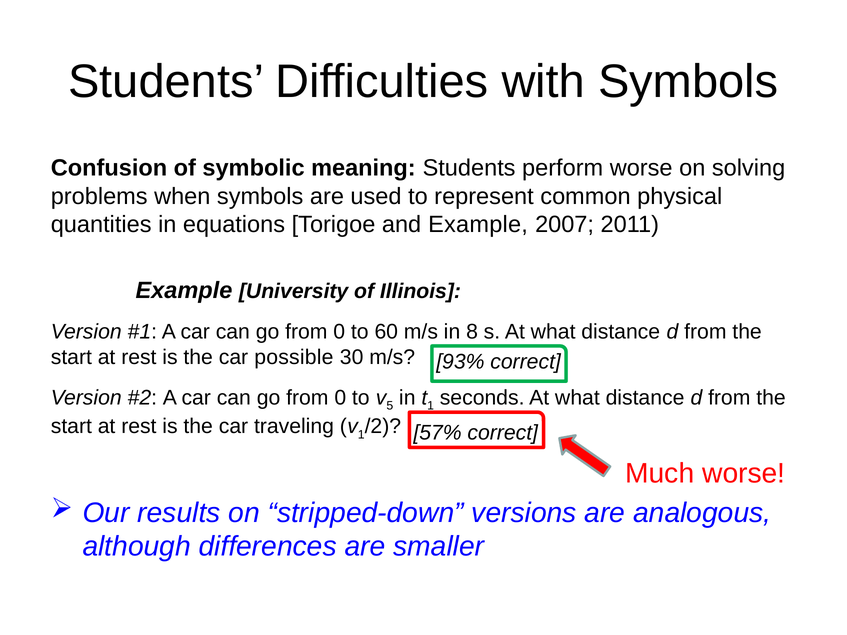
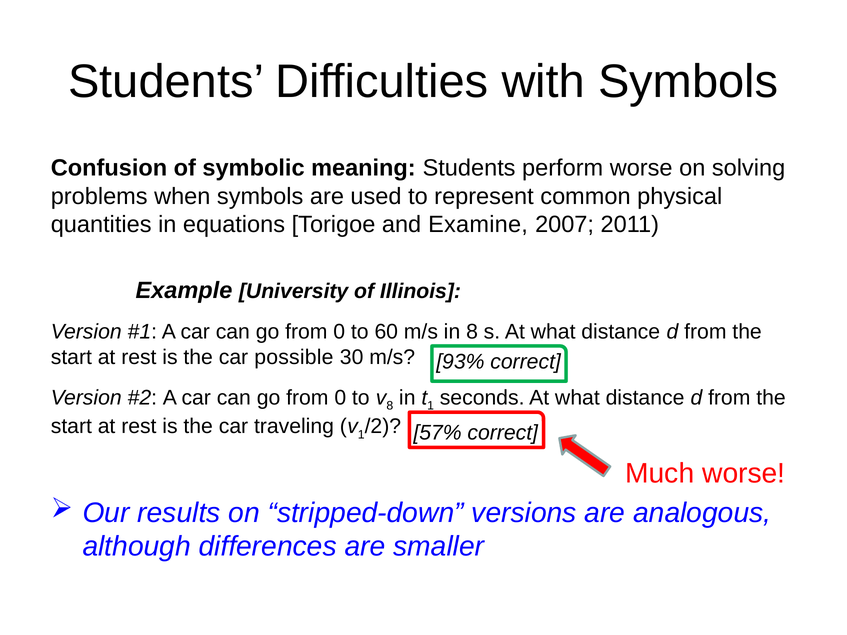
and Example: Example -> Examine
5 at (390, 406): 5 -> 8
